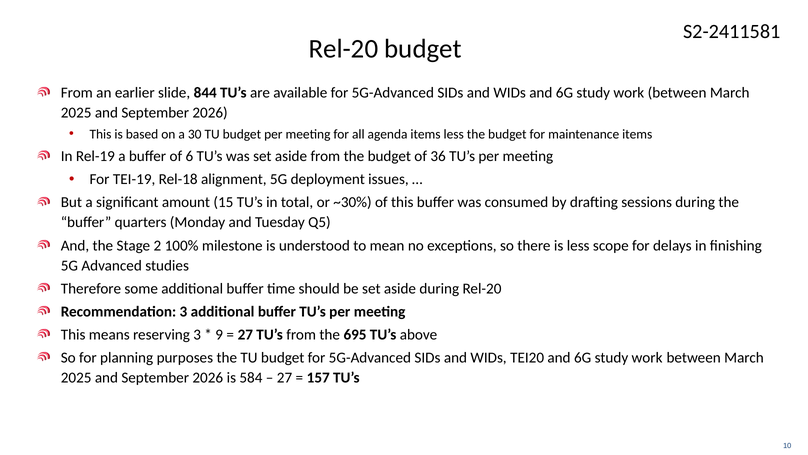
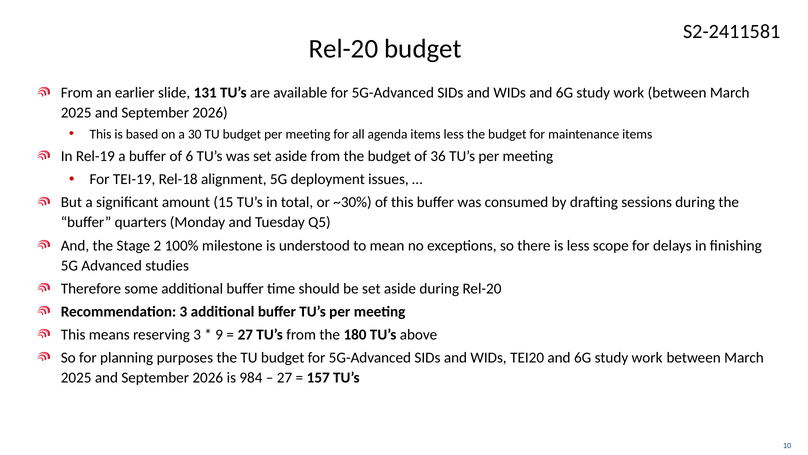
844: 844 -> 131
695: 695 -> 180
584: 584 -> 984
